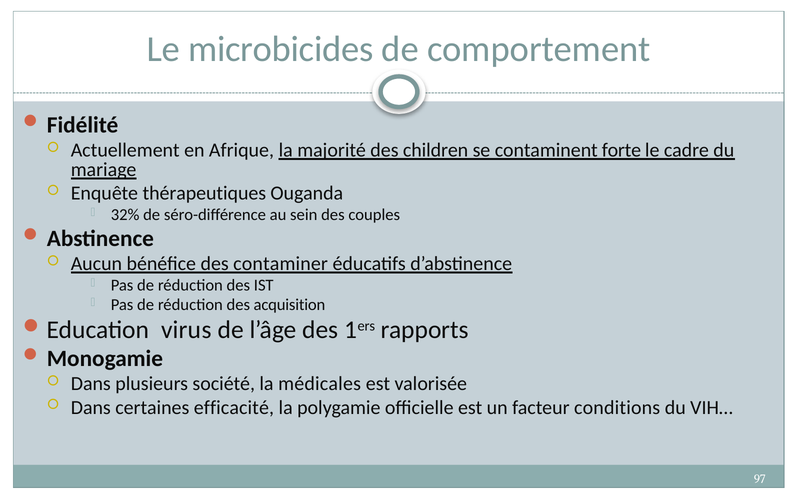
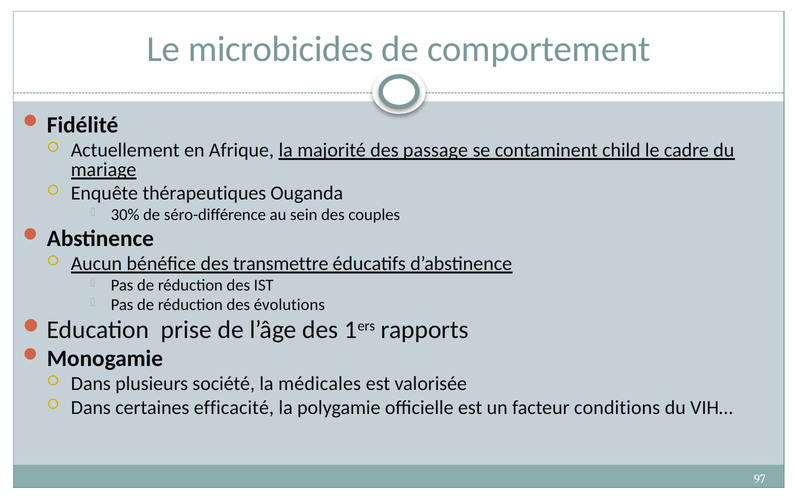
children: children -> passage
forte: forte -> child
32%: 32% -> 30%
contaminer: contaminer -> transmettre
acquisition: acquisition -> évolutions
virus: virus -> prise
